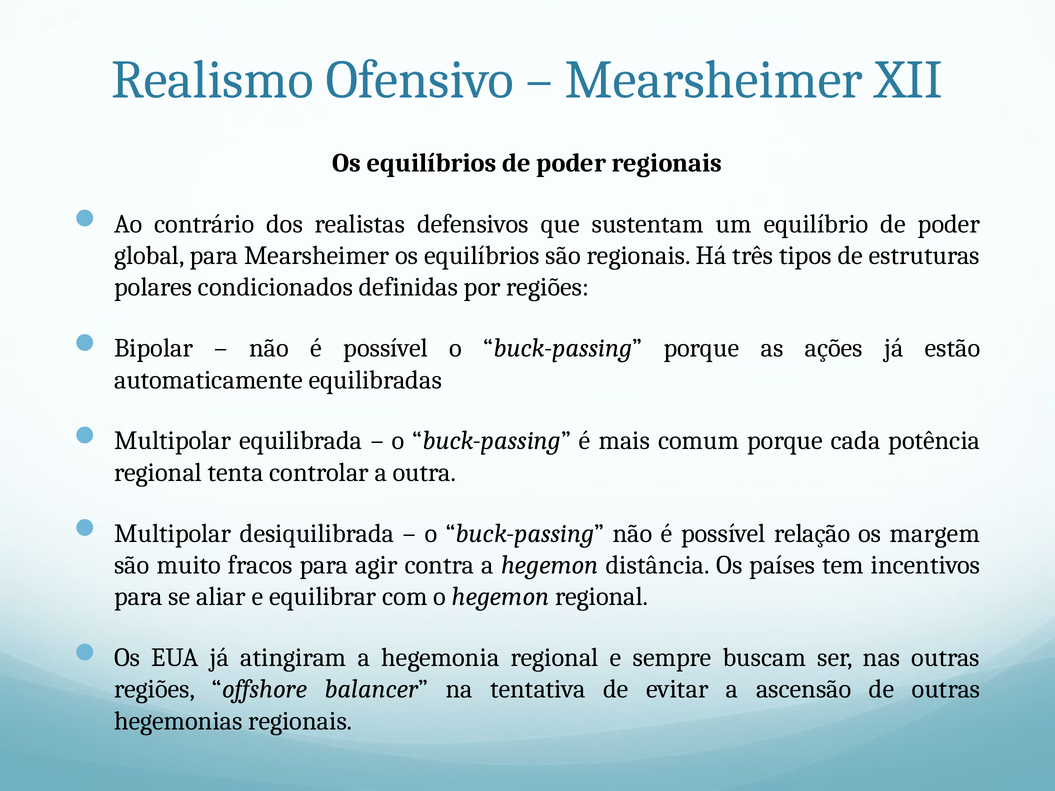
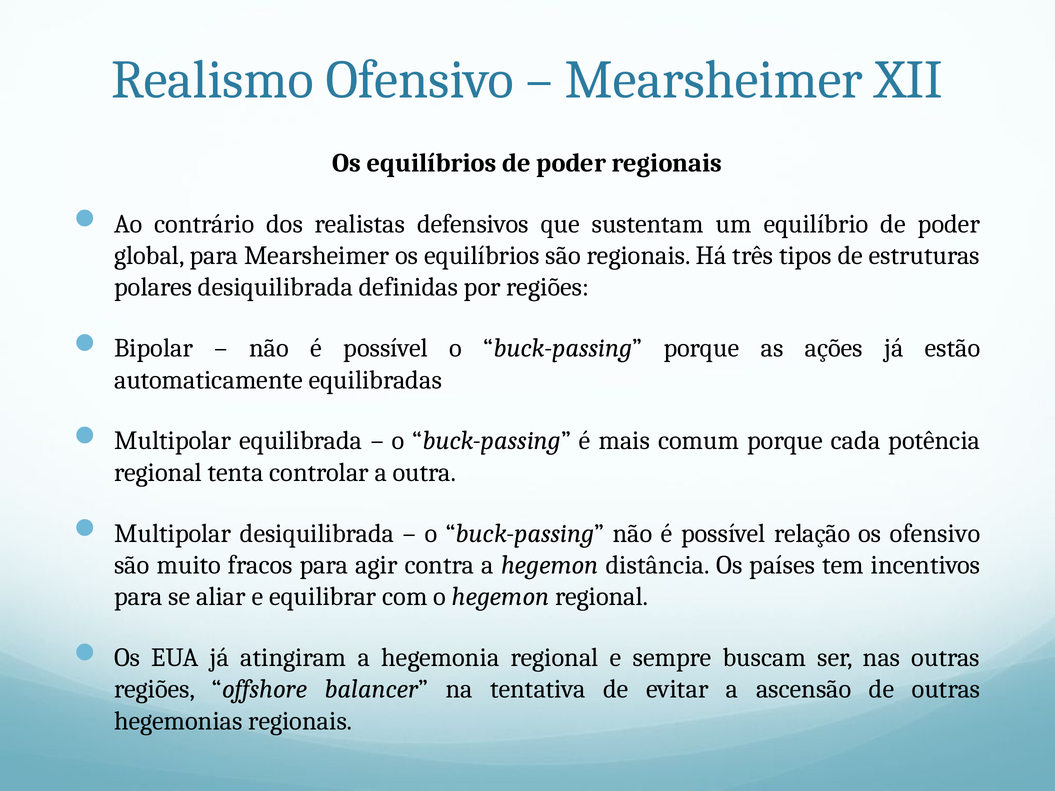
polares condicionados: condicionados -> desiquilibrada
os margem: margem -> ofensivo
